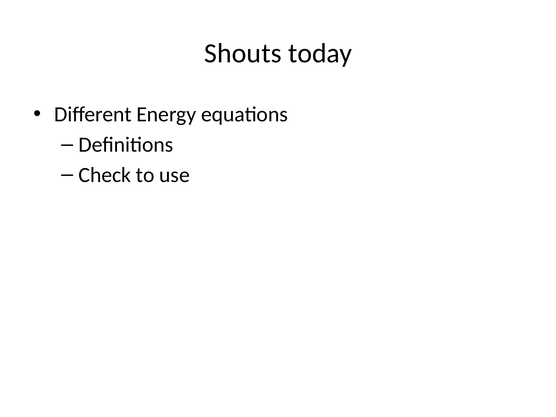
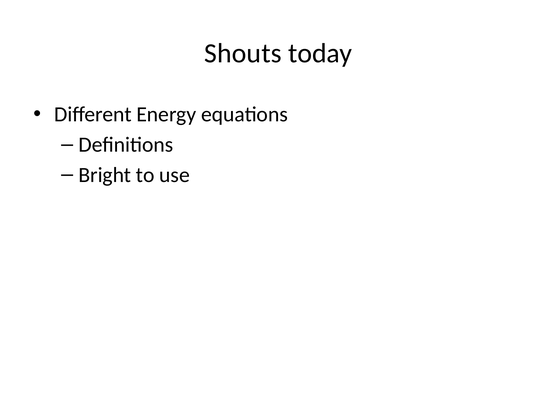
Check: Check -> Bright
